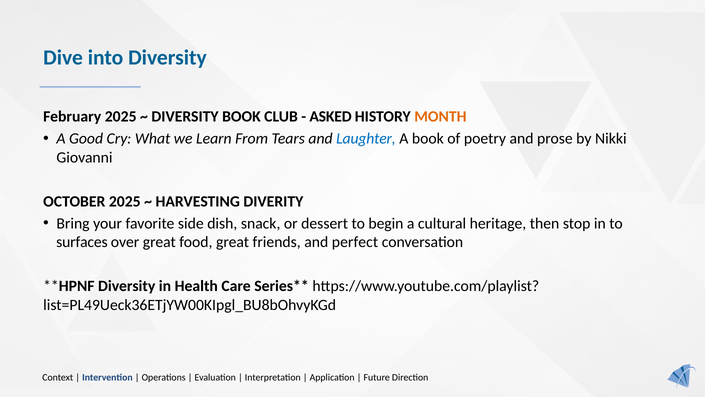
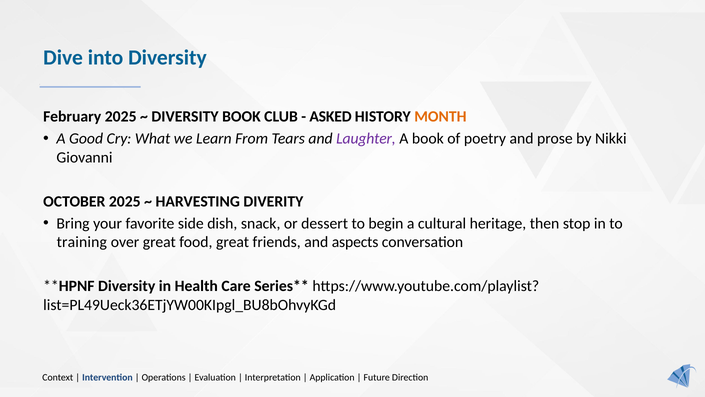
Laughter colour: blue -> purple
surfaces: surfaces -> training
perfect: perfect -> aspects
